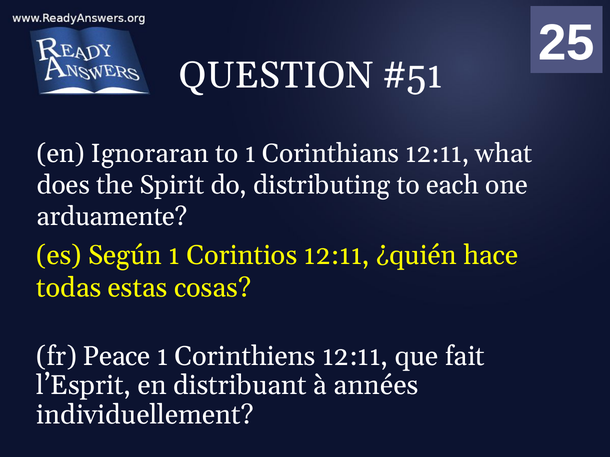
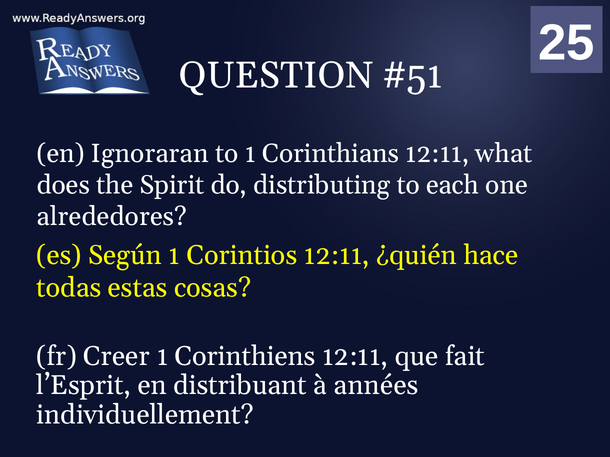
arduamente: arduamente -> alrededores
Peace: Peace -> Creer
